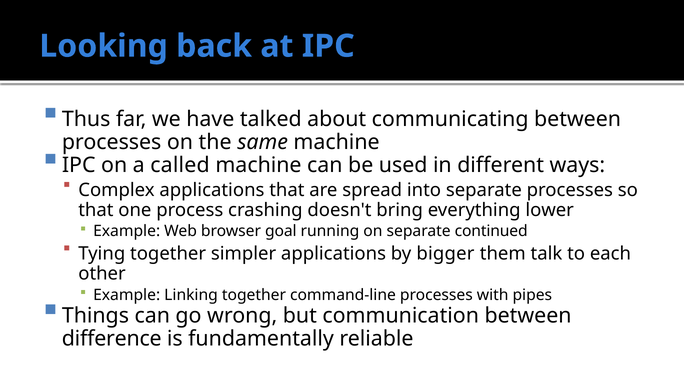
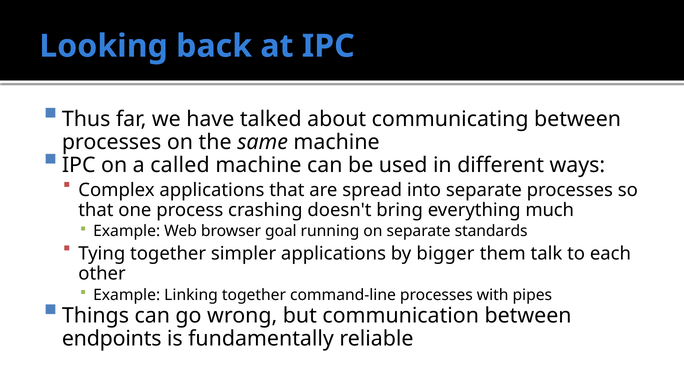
lower: lower -> much
continued: continued -> standards
difference: difference -> endpoints
